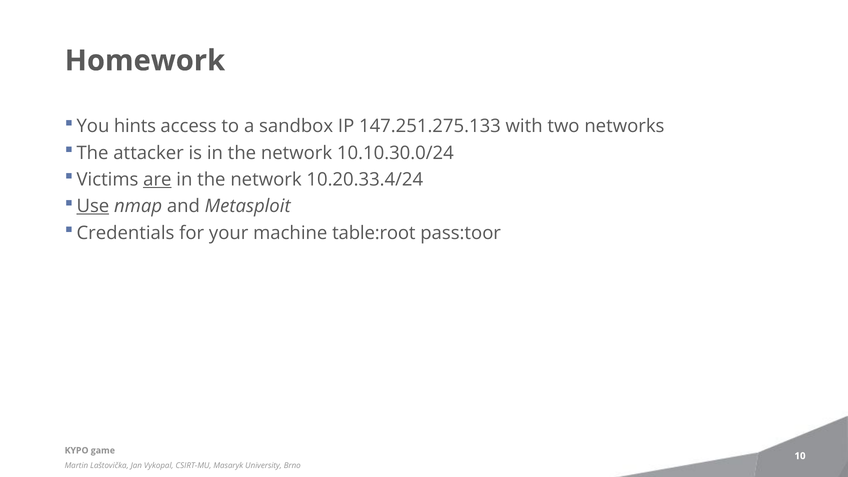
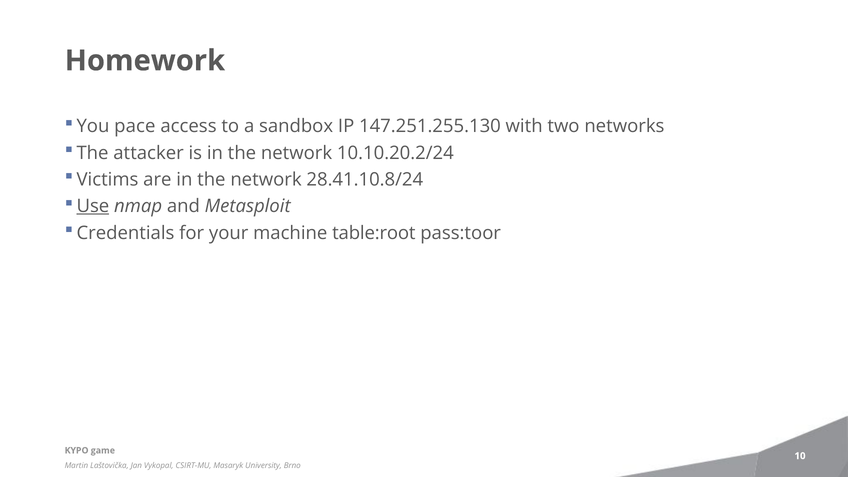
hints: hints -> pace
147.251.275.133: 147.251.275.133 -> 147.251.255.130
10.10.30.0/24: 10.10.30.0/24 -> 10.10.20.2/24
are underline: present -> none
10.20.33.4/24: 10.20.33.4/24 -> 28.41.10.8/24
